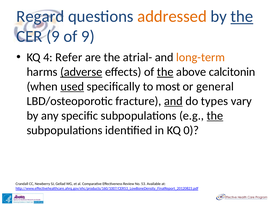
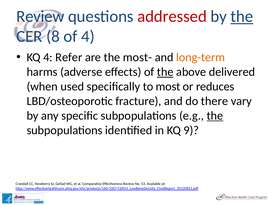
Regard at (40, 16): Regard -> Review
addressed colour: orange -> red
CER 9: 9 -> 8
of 9: 9 -> 4
atrial-: atrial- -> most-
adverse underline: present -> none
calcitonin: calcitonin -> delivered
used underline: present -> none
general: general -> reduces
and at (173, 101) underline: present -> none
types: types -> there
0: 0 -> 9
